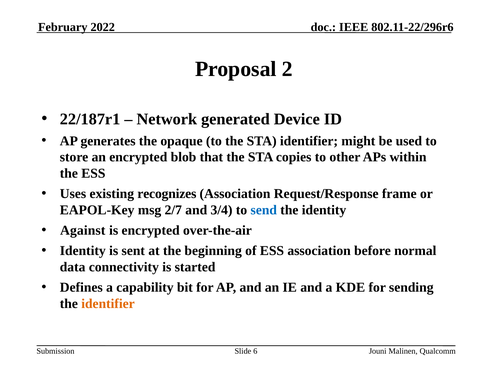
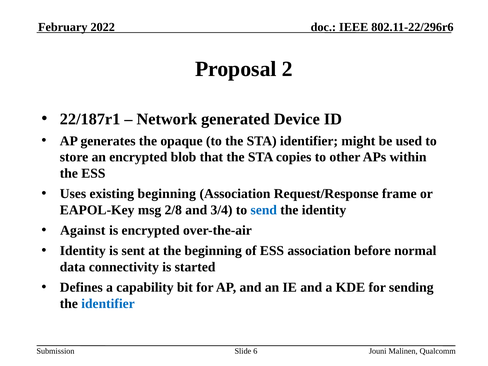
existing recognizes: recognizes -> beginning
2/7: 2/7 -> 2/8
identifier at (108, 304) colour: orange -> blue
